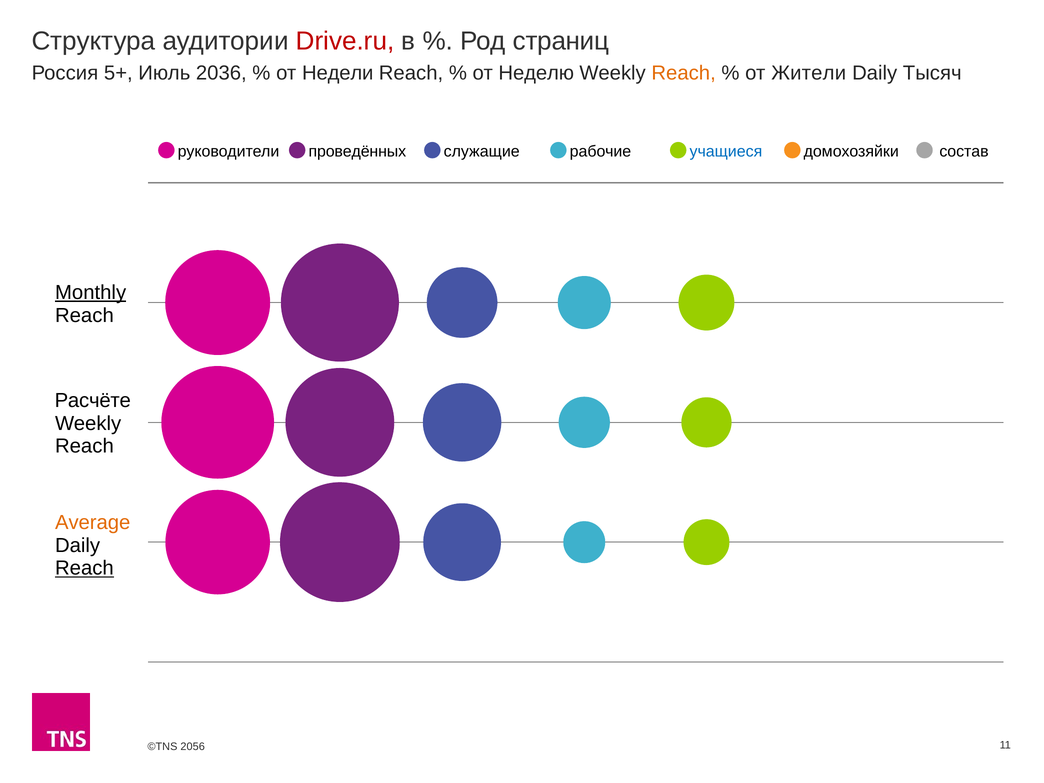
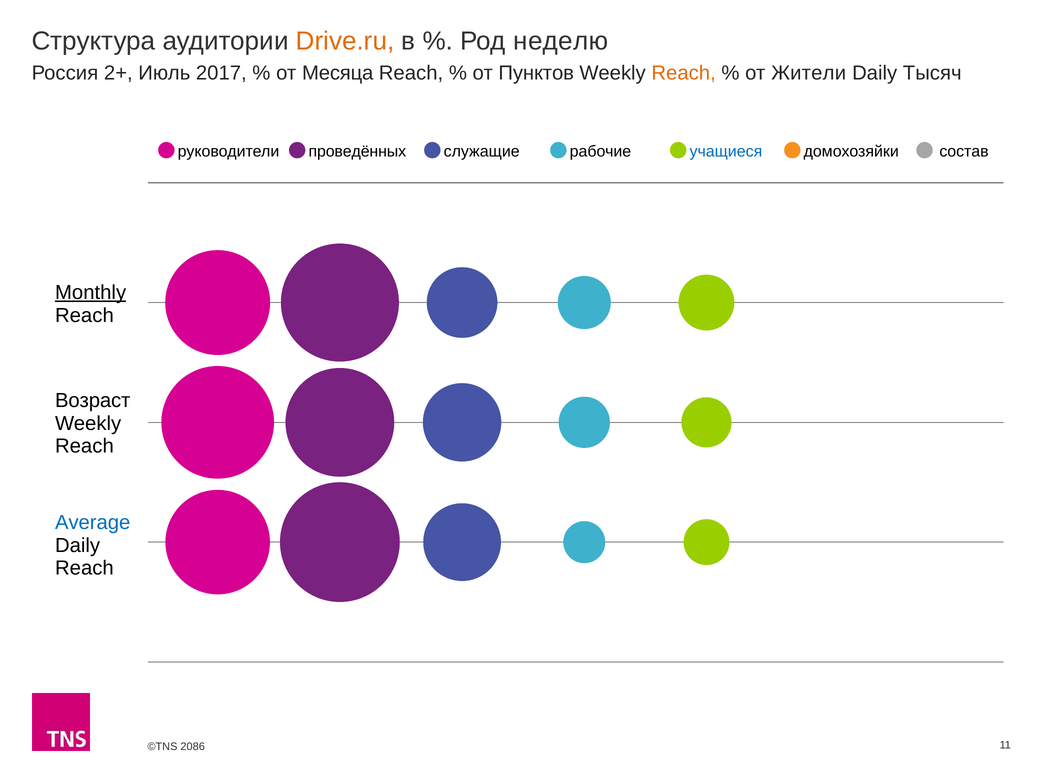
Drive.ru colour: red -> orange
страниц: страниц -> неделю
5+: 5+ -> 2+
2036: 2036 -> 2017
Недели: Недели -> Месяца
Неделю: Неделю -> Пунктов
Расчёте: Расчёте -> Возраст
Average colour: orange -> blue
Reach at (84, 568) underline: present -> none
2056: 2056 -> 2086
